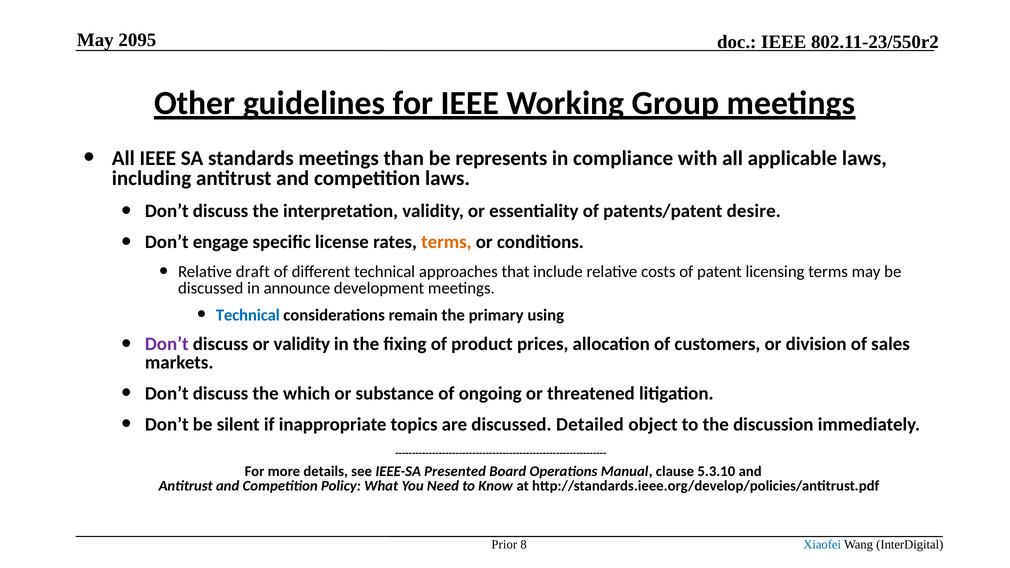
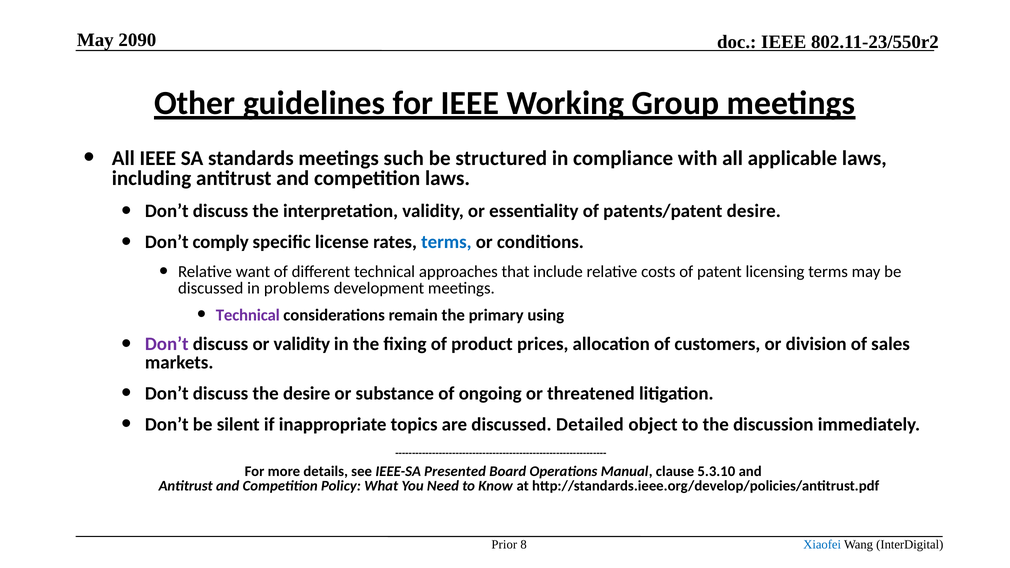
2095: 2095 -> 2090
than: than -> such
represents: represents -> structured
engage: engage -> comply
terms at (446, 242) colour: orange -> blue
draft: draft -> want
announce: announce -> problems
Technical at (248, 315) colour: blue -> purple
the which: which -> desire
